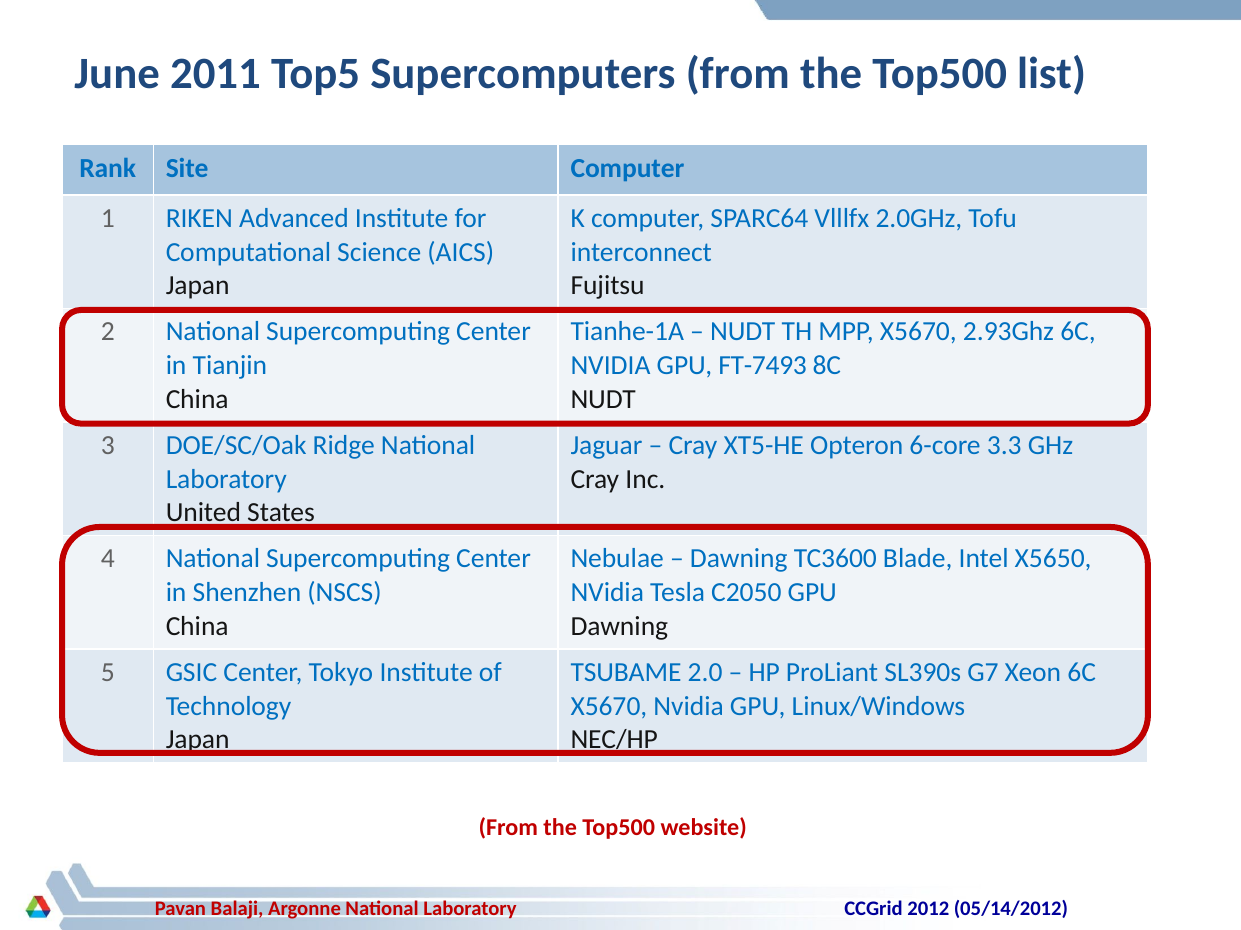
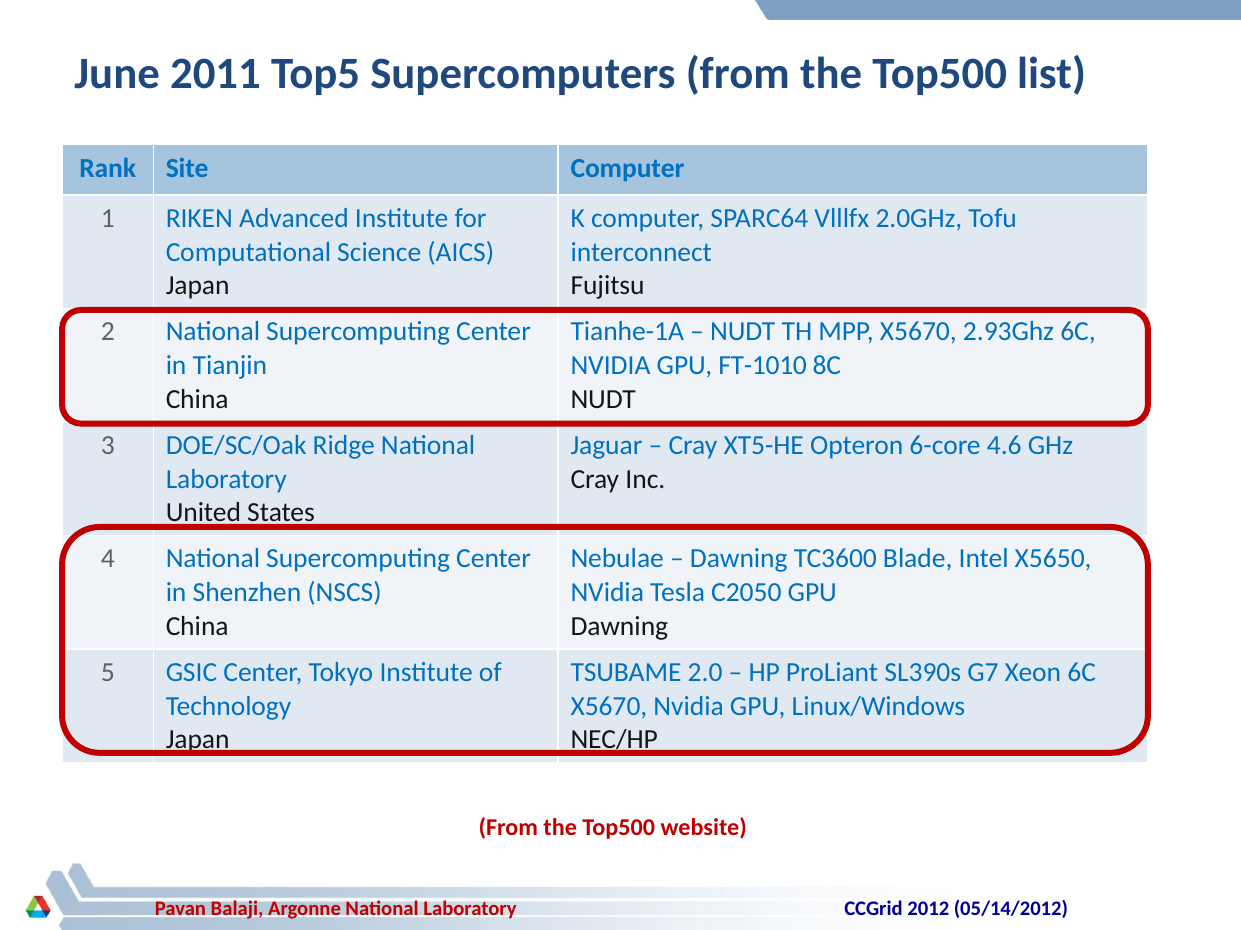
FT-7493: FT-7493 -> FT-1010
3.3: 3.3 -> 4.6
